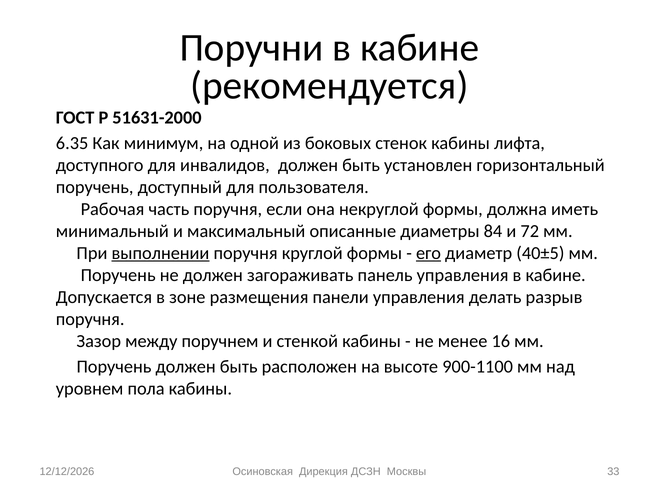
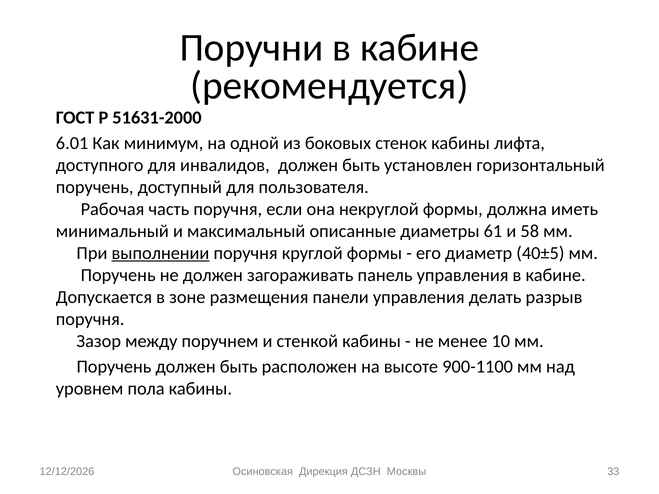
6.35: 6.35 -> 6.01
84: 84 -> 61
72: 72 -> 58
его underline: present -> none
16: 16 -> 10
